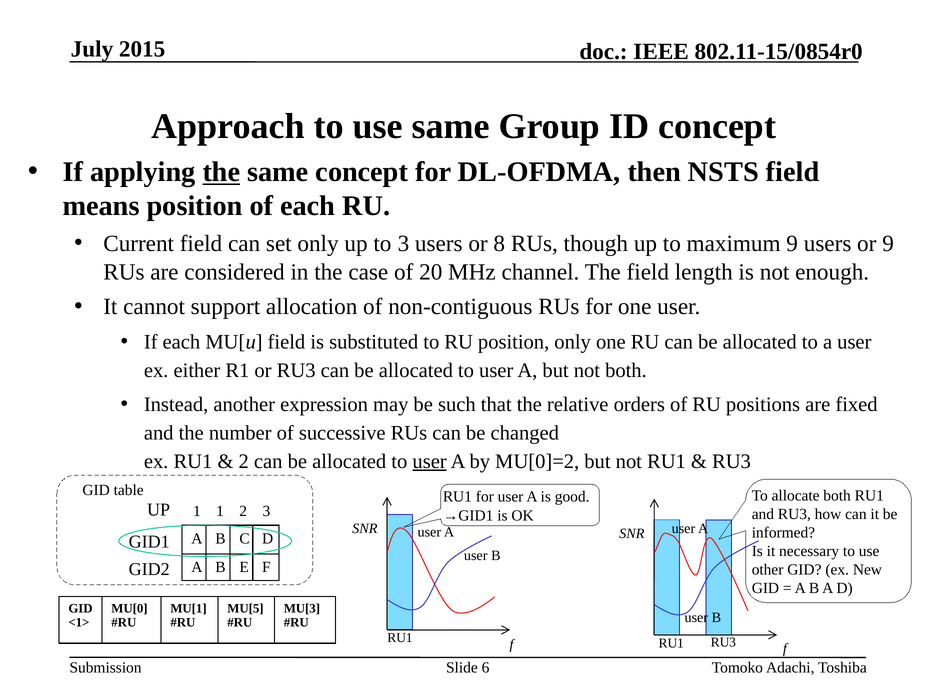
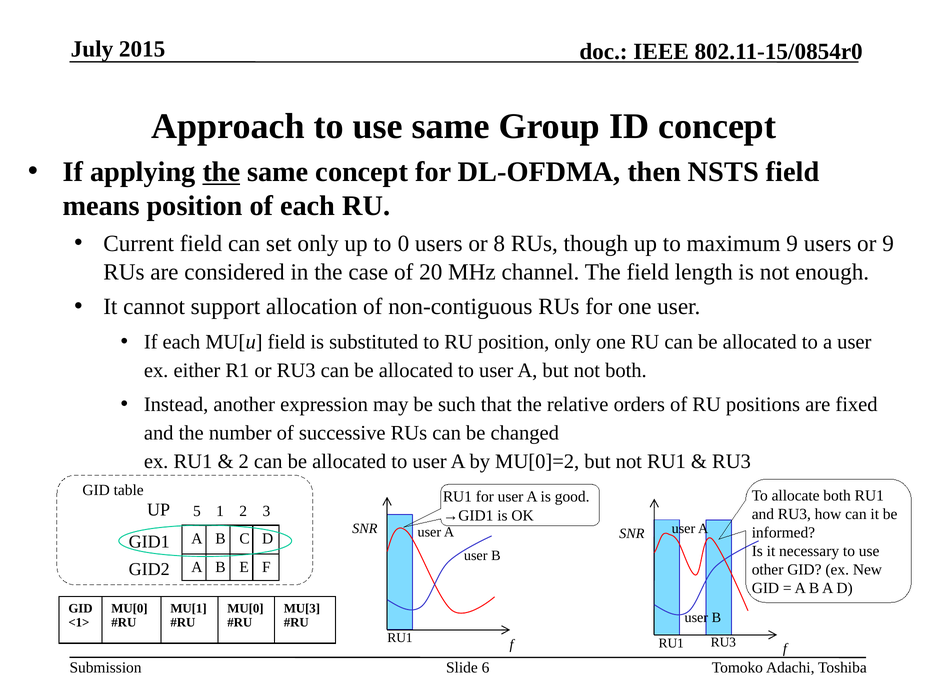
to 3: 3 -> 0
user at (430, 461) underline: present -> none
UP 1: 1 -> 5
MU[5 at (245, 608): MU[5 -> MU[0
